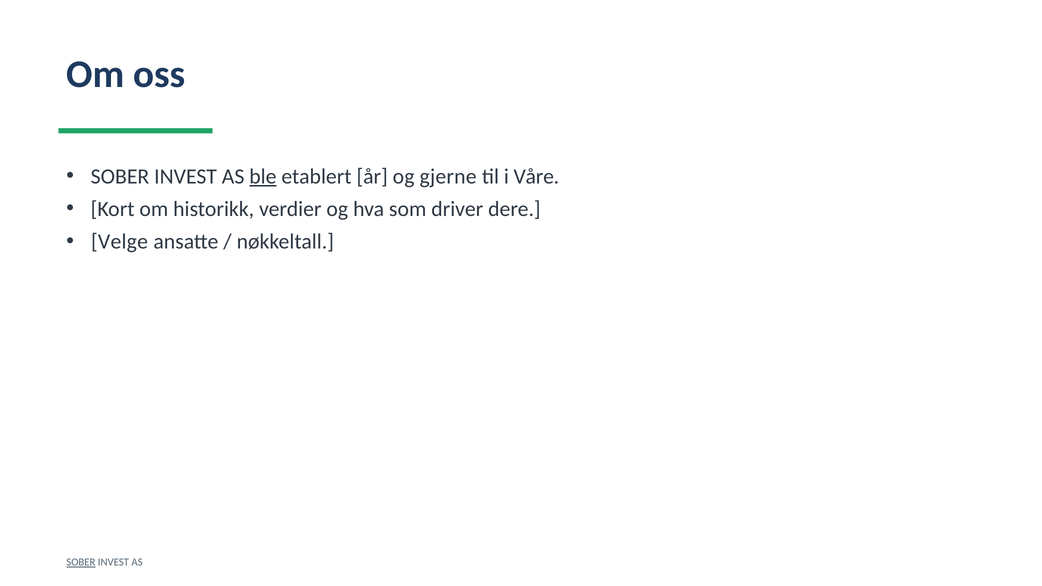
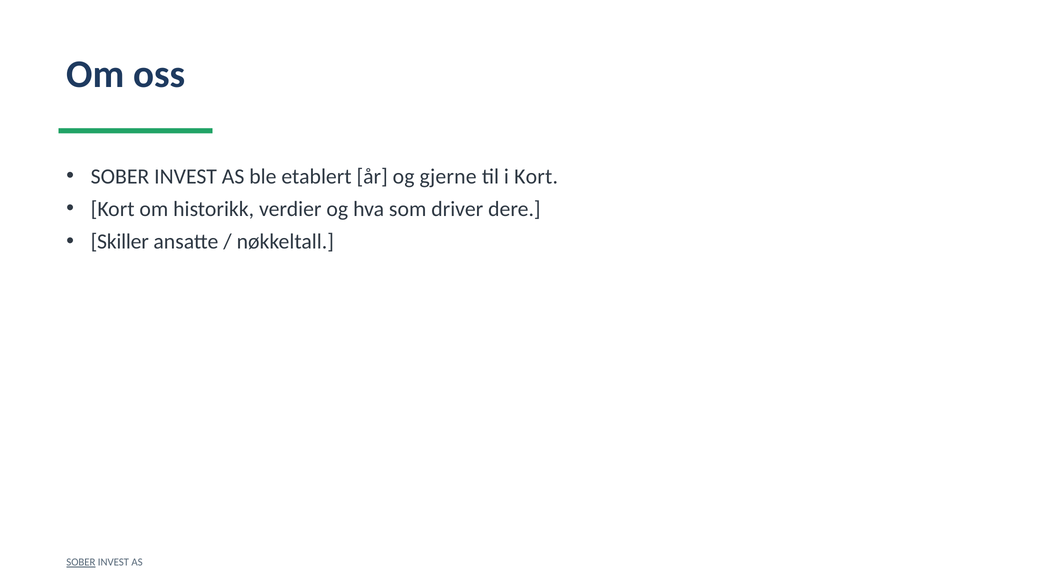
ble underline: present -> none
i Våre: Våre -> Kort
Velge: Velge -> Skiller
